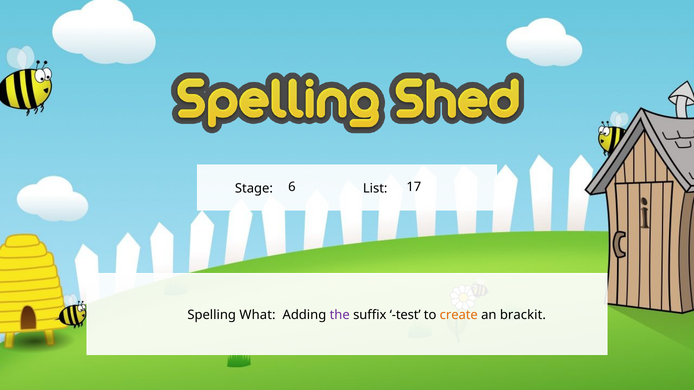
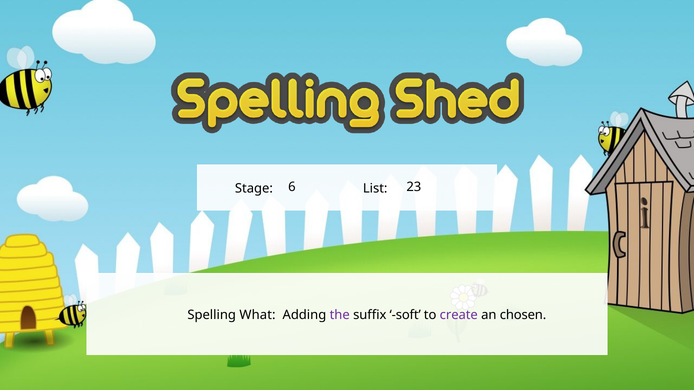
17: 17 -> 23
test: test -> soft
create colour: orange -> purple
brackit: brackit -> chosen
